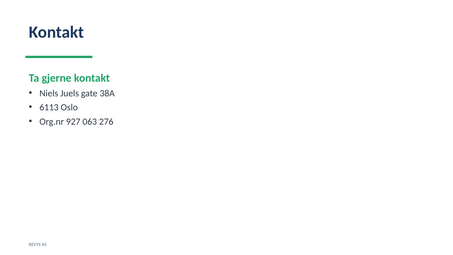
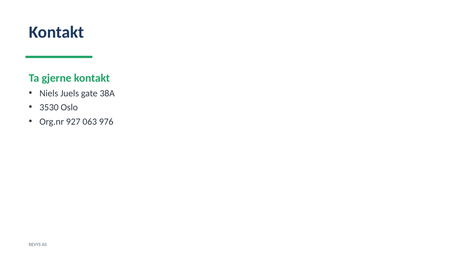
6113: 6113 -> 3530
276: 276 -> 976
